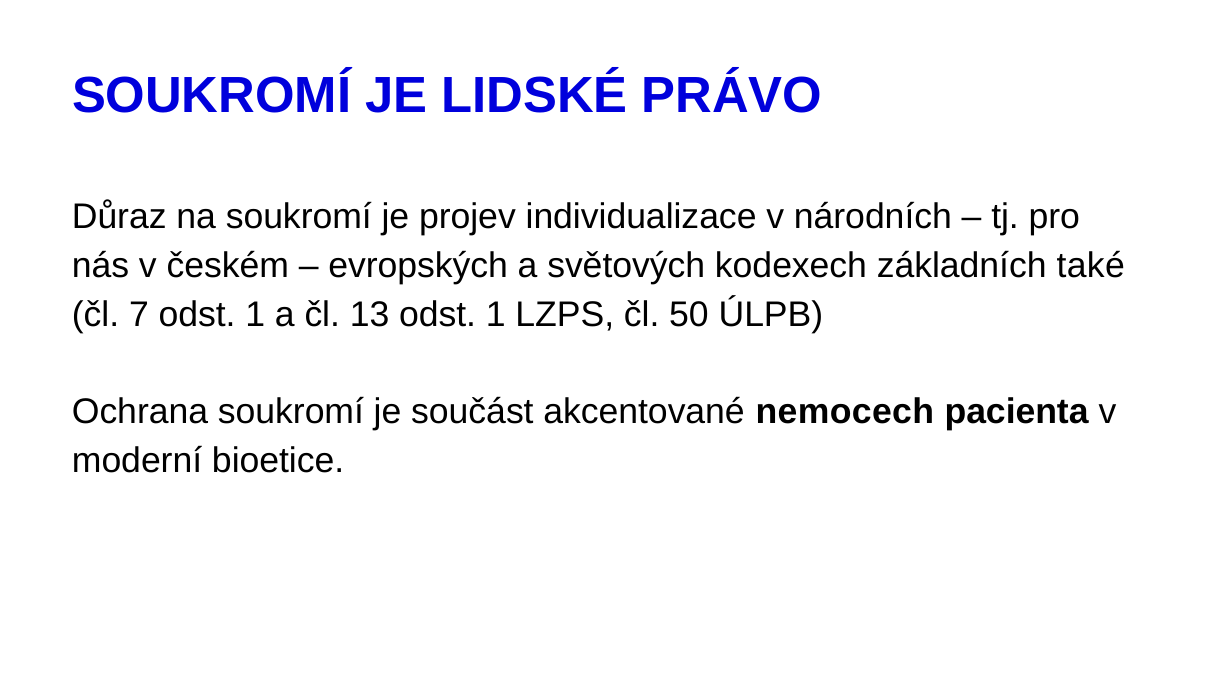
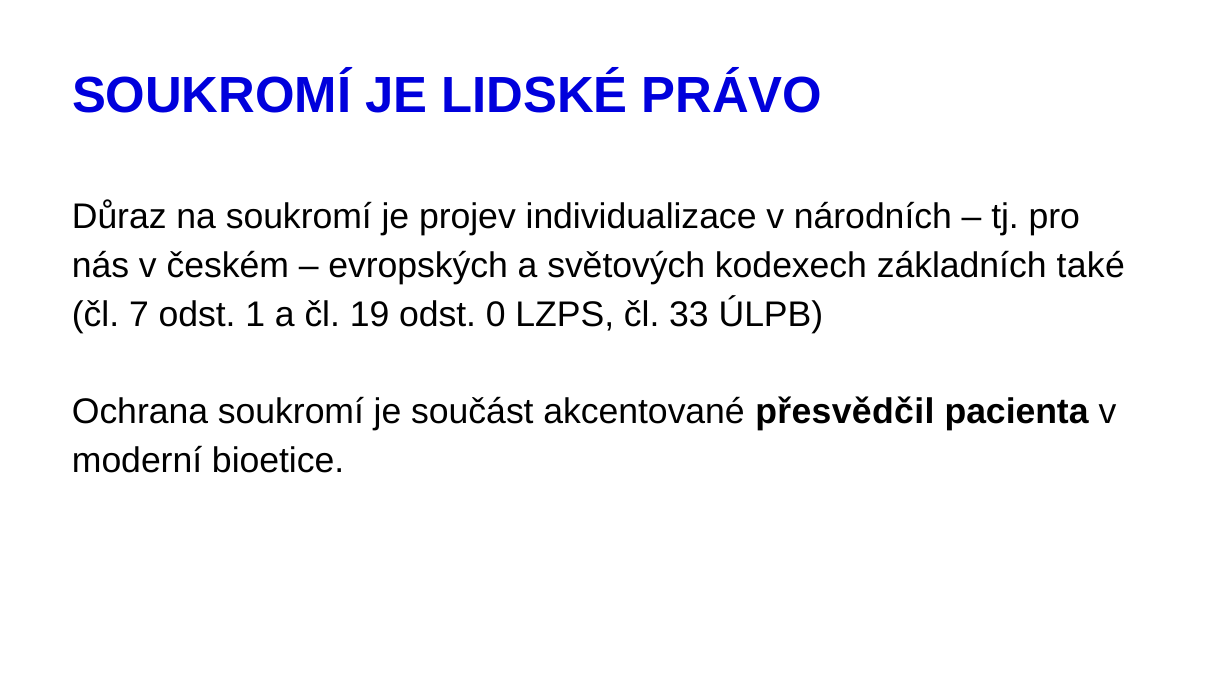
13: 13 -> 19
1 at (496, 315): 1 -> 0
50: 50 -> 33
nemocech: nemocech -> přesvědčil
